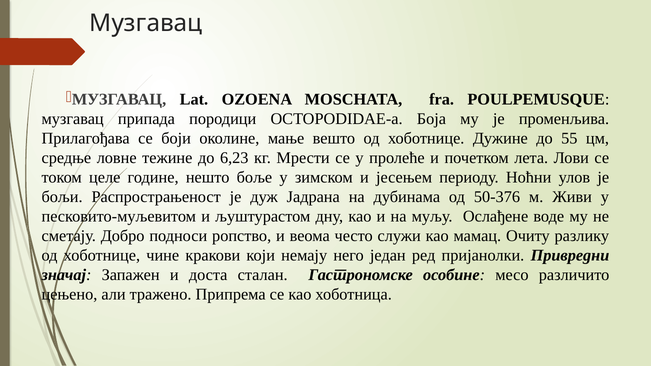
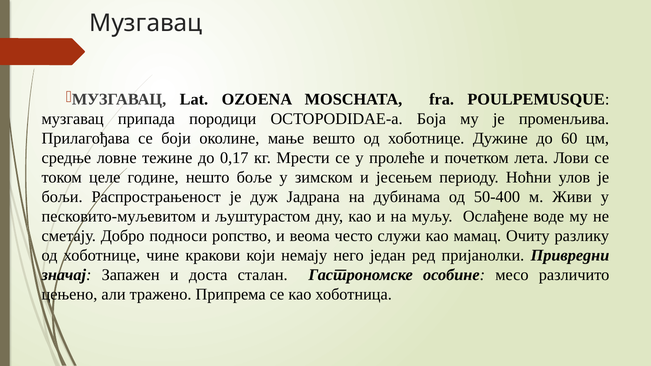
55: 55 -> 60
6,23: 6,23 -> 0,17
50-376: 50-376 -> 50-400
